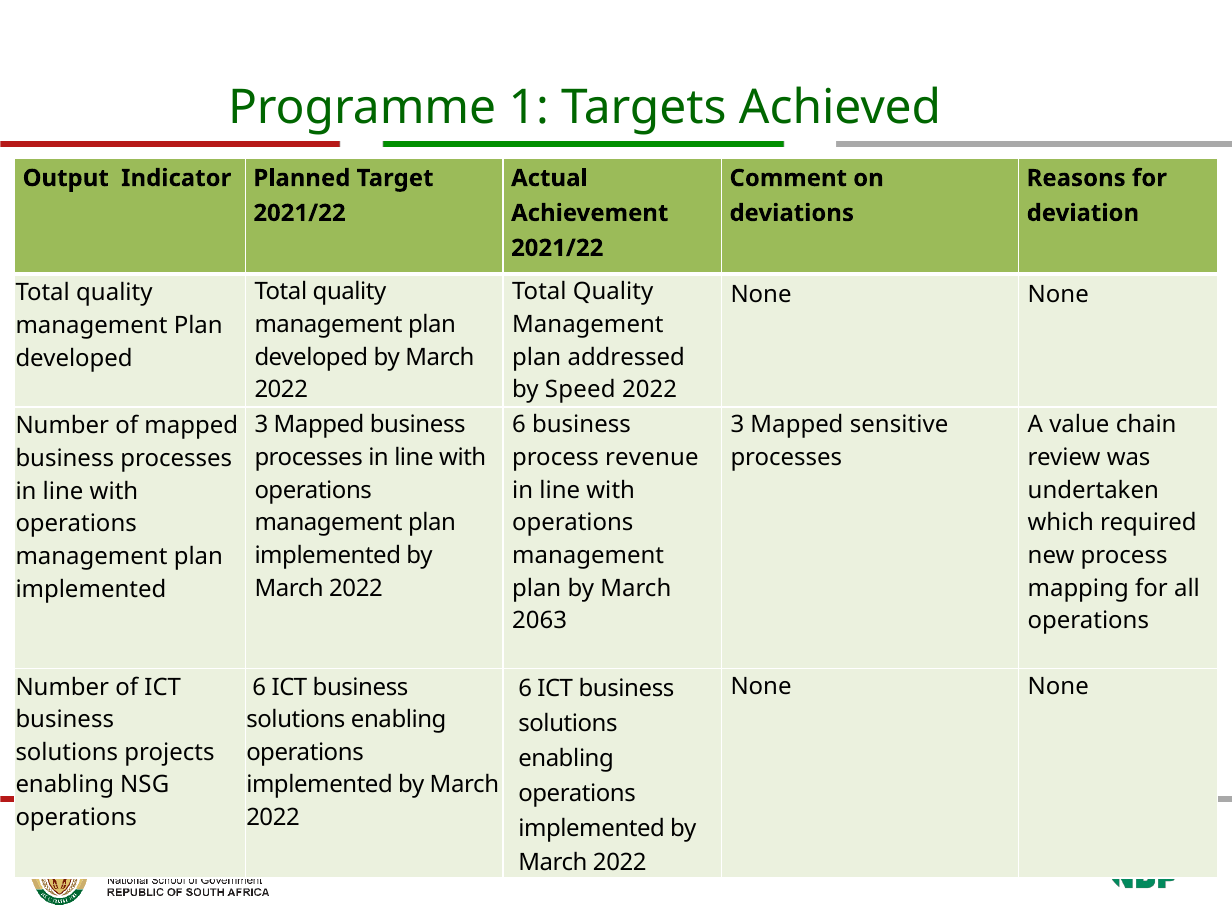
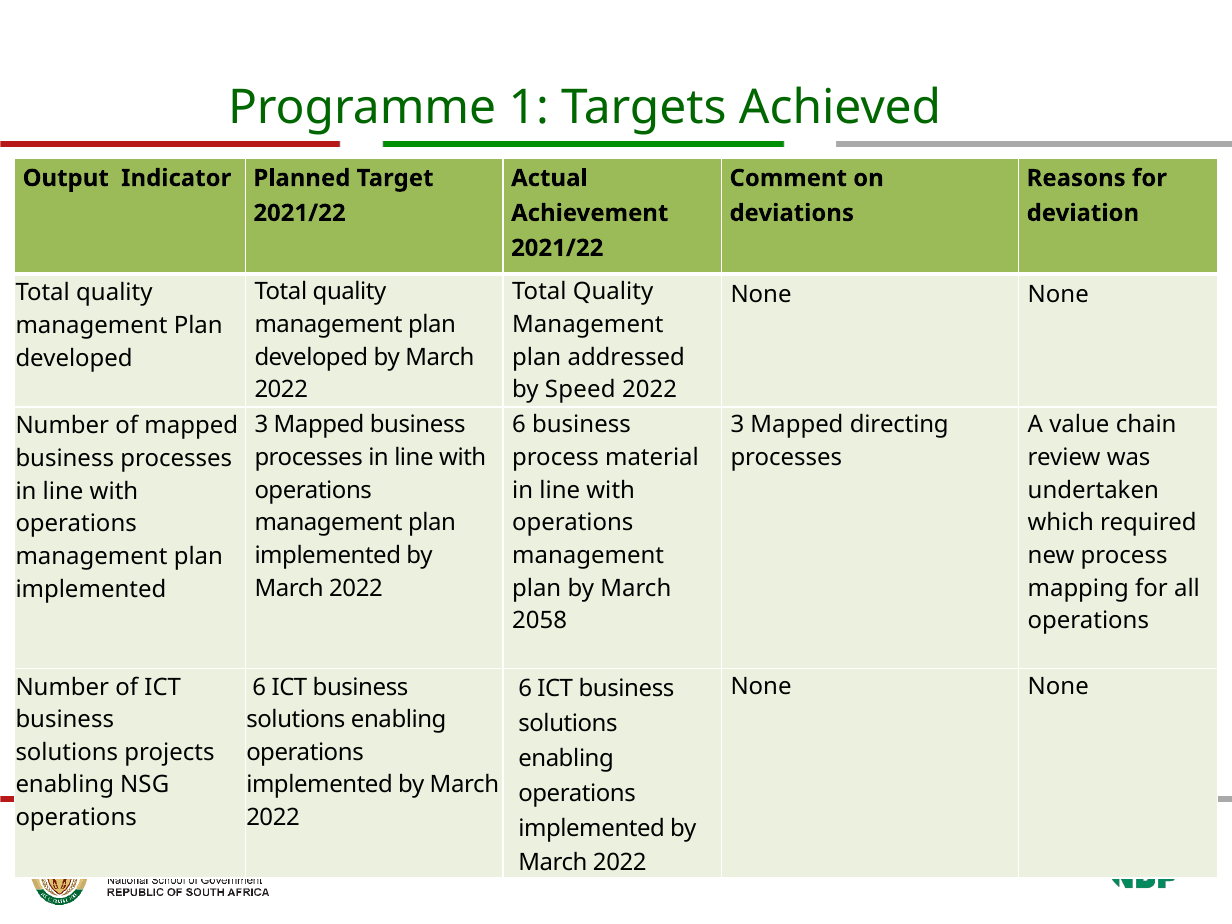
sensitive: sensitive -> directing
revenue: revenue -> material
2063: 2063 -> 2058
